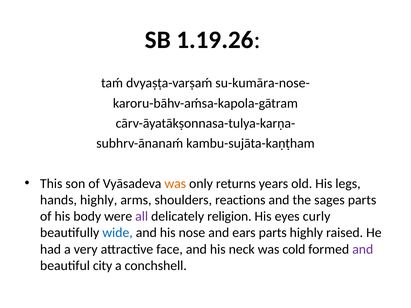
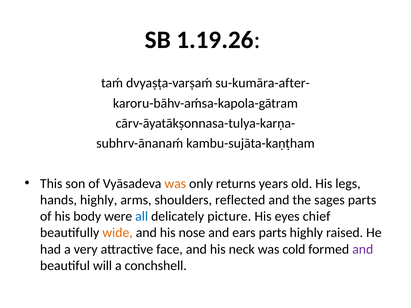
su-kumāra-nose-: su-kumāra-nose- -> su-kumāra-after-
reactions: reactions -> reflected
all colour: purple -> blue
religion: religion -> picture
curly: curly -> chief
wide colour: blue -> orange
city: city -> will
